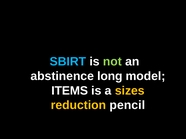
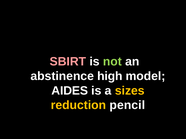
SBIRT colour: light blue -> pink
long: long -> high
ITEMS: ITEMS -> AIDES
